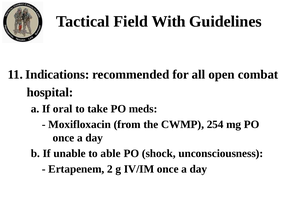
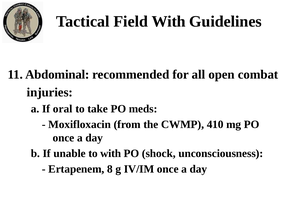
Indications: Indications -> Abdominal
hospital: hospital -> injuries
254: 254 -> 410
to able: able -> with
2: 2 -> 8
